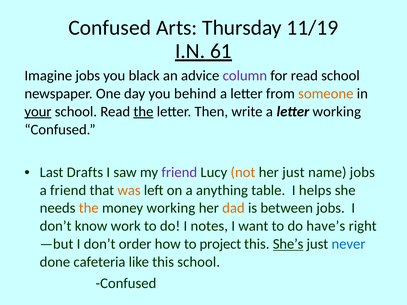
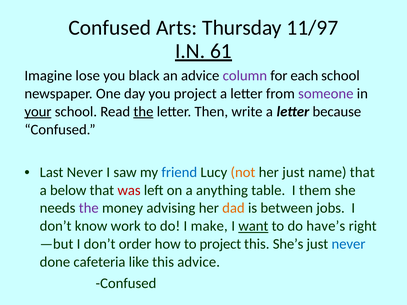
11/19: 11/19 -> 11/97
Imagine jobs: jobs -> lose
for read: read -> each
you behind: behind -> project
someone colour: orange -> purple
letter working: working -> because
Last Drafts: Drafts -> Never
friend at (179, 172) colour: purple -> blue
name jobs: jobs -> that
a friend: friend -> below
was colour: orange -> red
helps: helps -> them
the at (89, 208) colour: orange -> purple
money working: working -> advising
notes: notes -> make
want underline: none -> present
She’s underline: present -> none
this school: school -> advice
